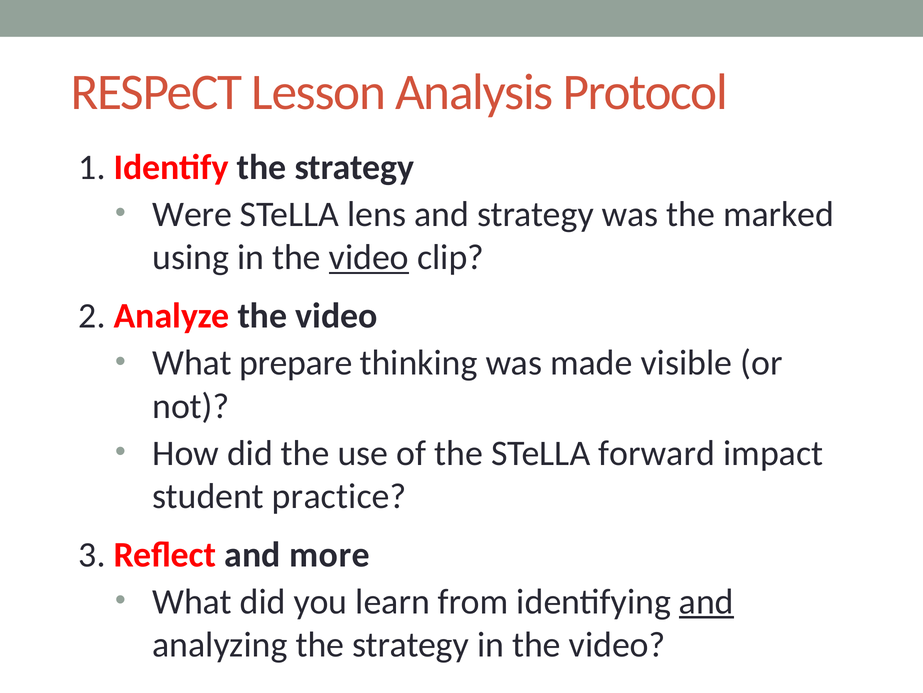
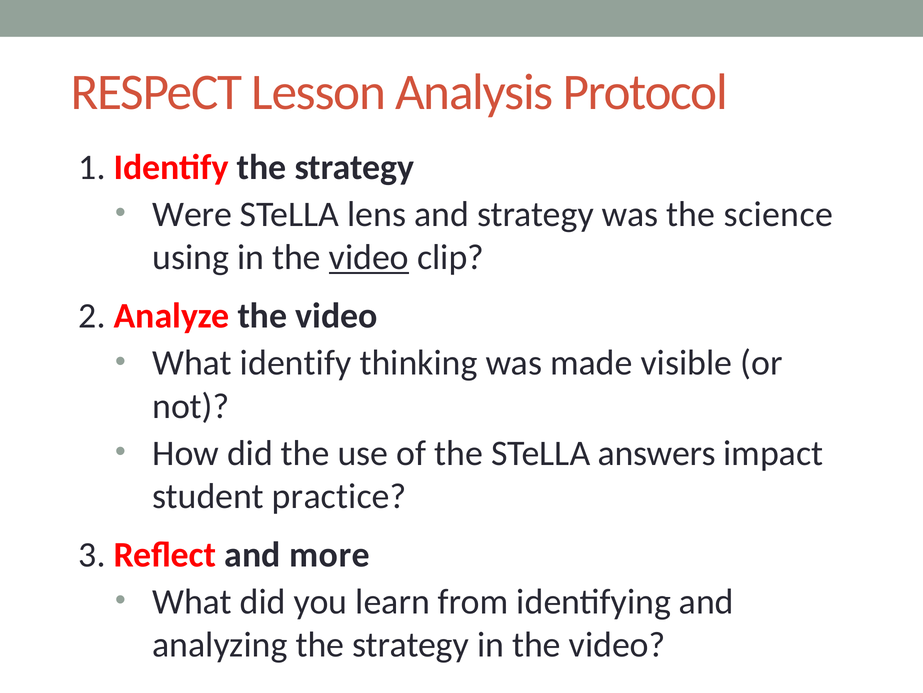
marked: marked -> science
What prepare: prepare -> identify
forward: forward -> answers
and at (706, 601) underline: present -> none
